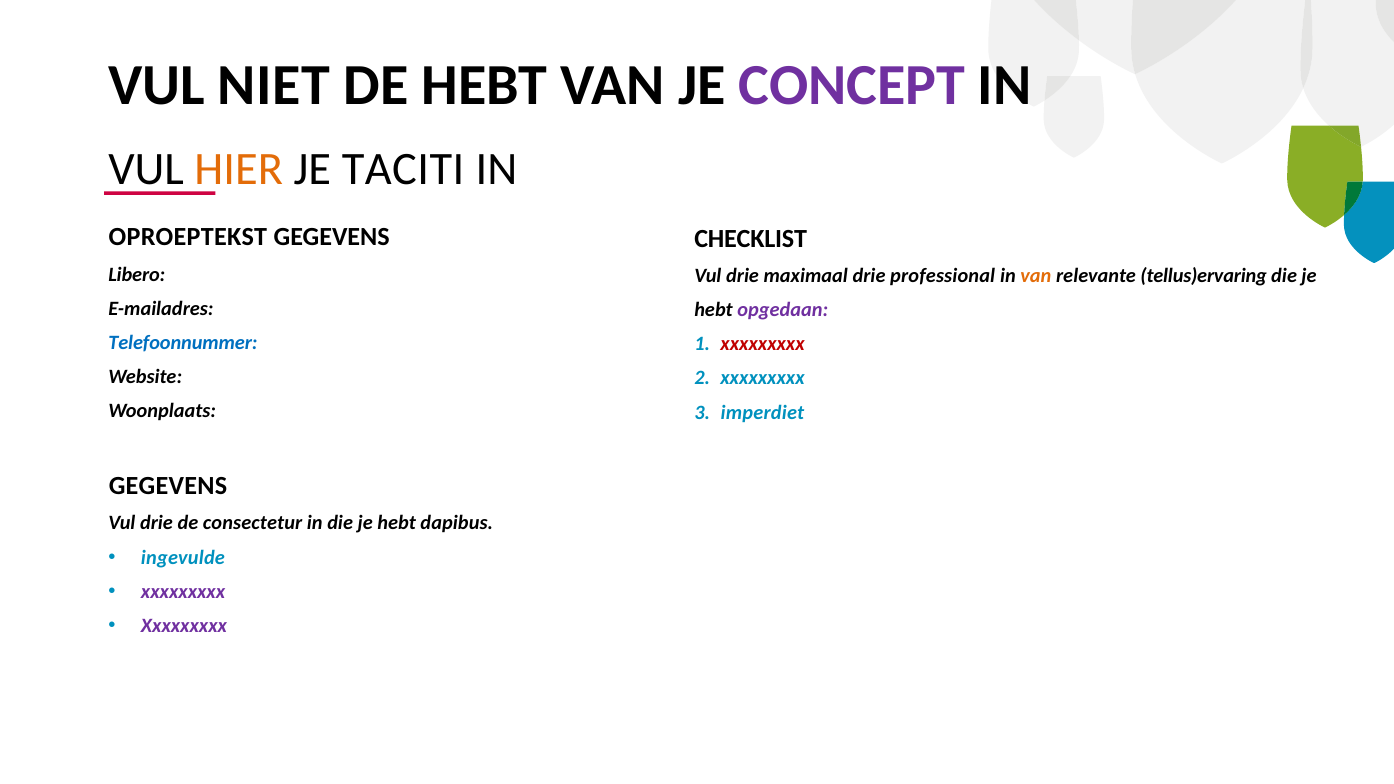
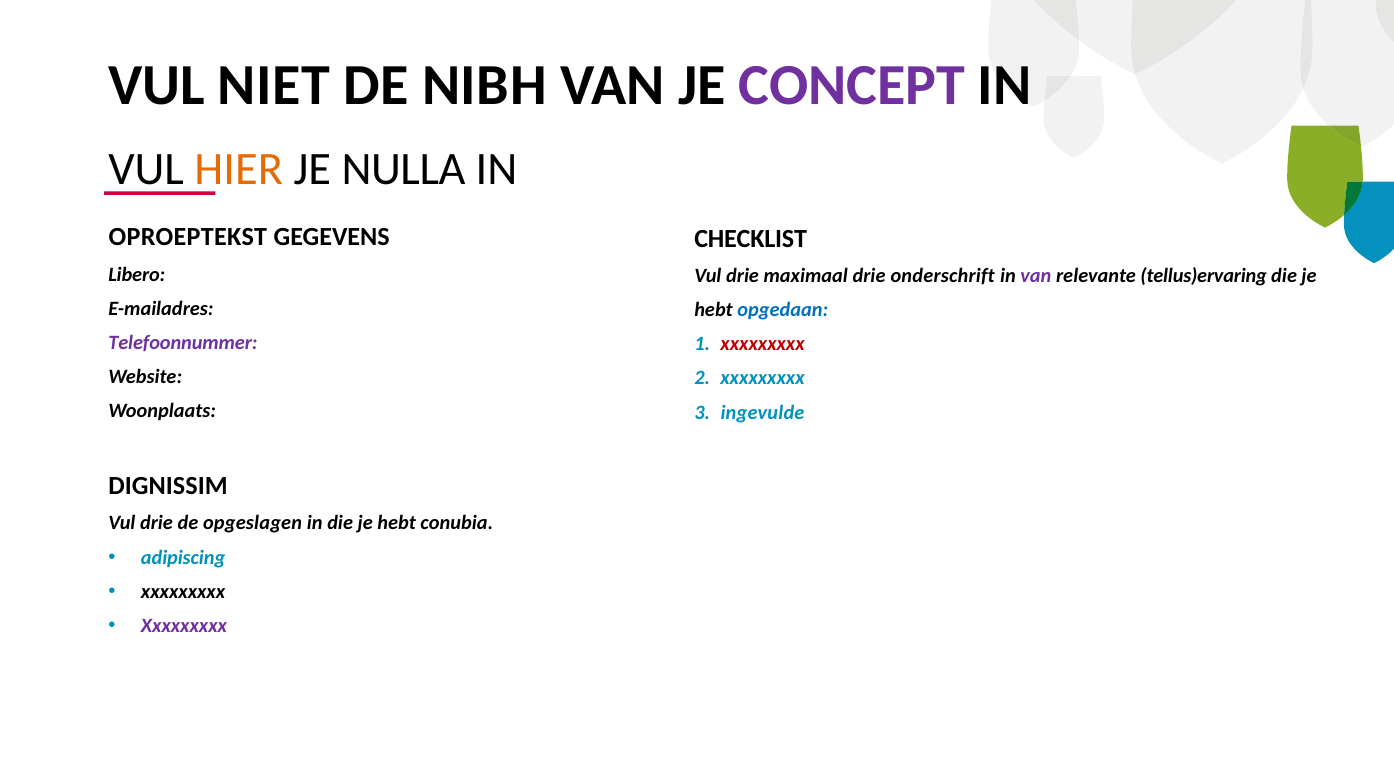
DE HEBT: HEBT -> NIBH
TACITI: TACITI -> NULLA
professional: professional -> onderschrift
van at (1036, 276) colour: orange -> purple
opgedaan colour: purple -> blue
Telefoonnummer colour: blue -> purple
imperdiet: imperdiet -> ingevulde
GEGEVENS at (168, 486): GEGEVENS -> DIGNISSIM
consectetur: consectetur -> opgeslagen
dapibus: dapibus -> conubia
ingevulde: ingevulde -> adipiscing
xxxxxxxxx at (183, 592) colour: purple -> black
